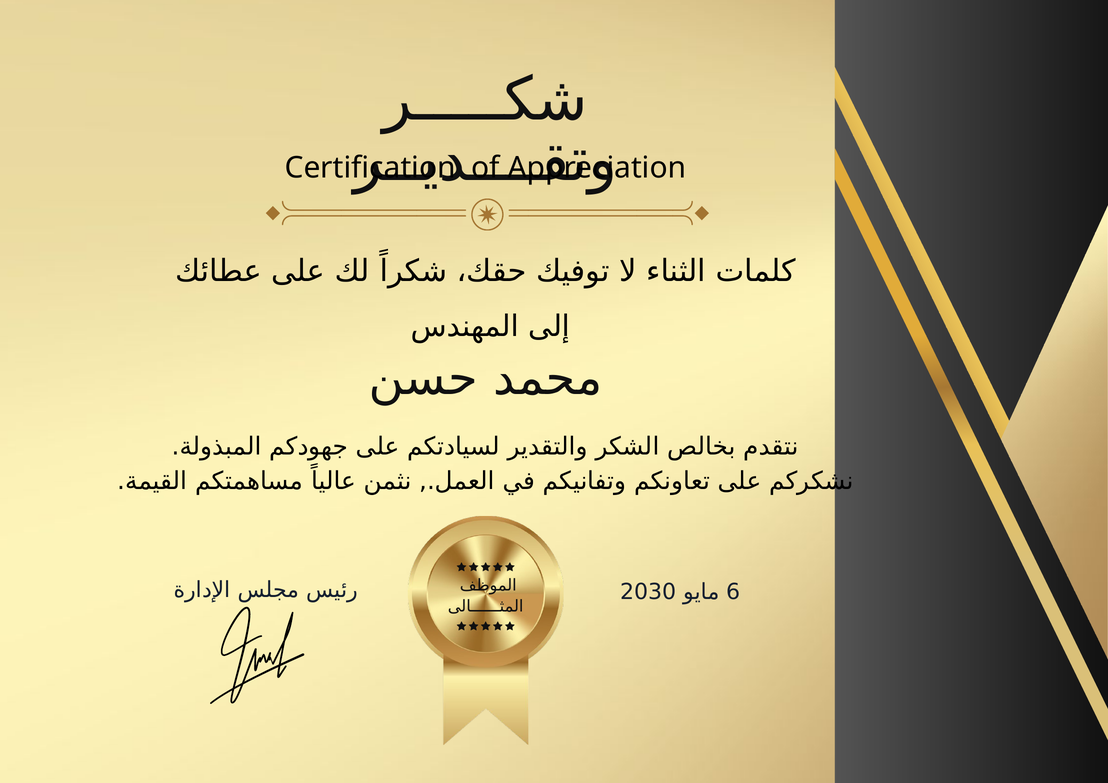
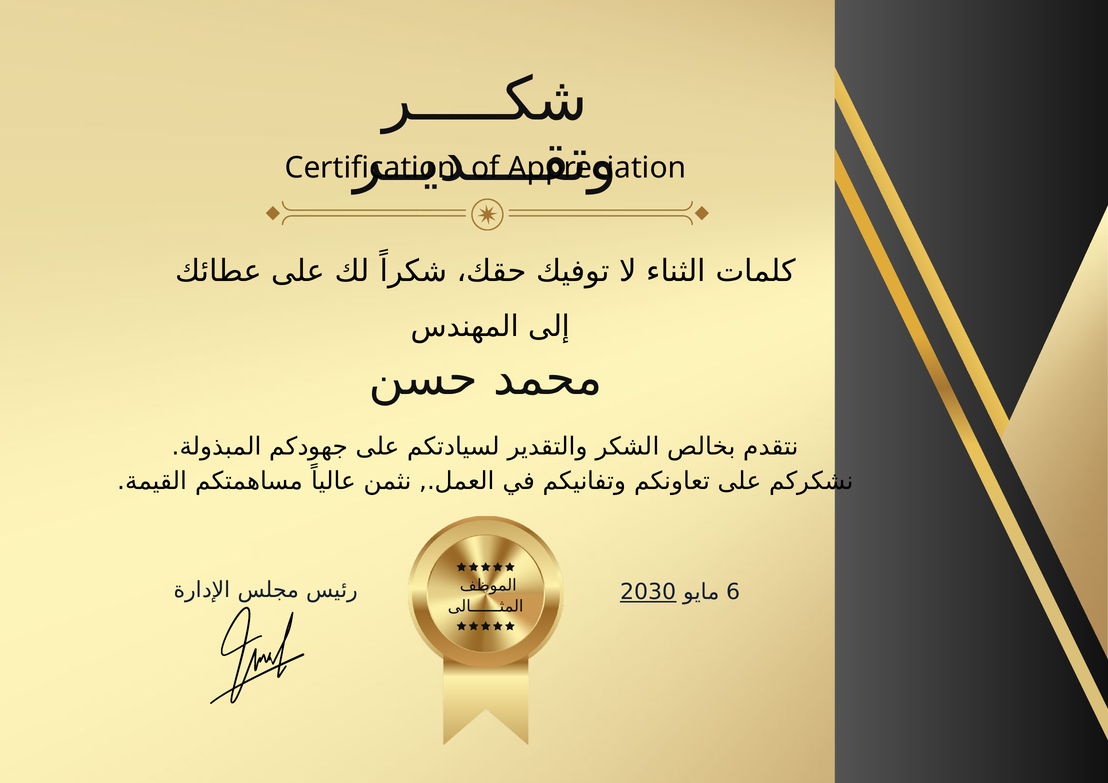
2030 underline: none -> present
